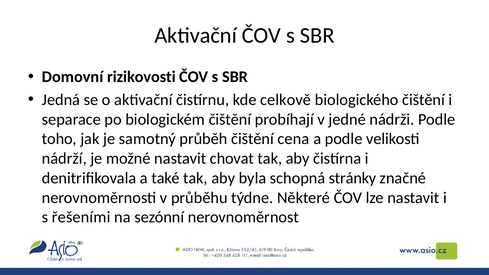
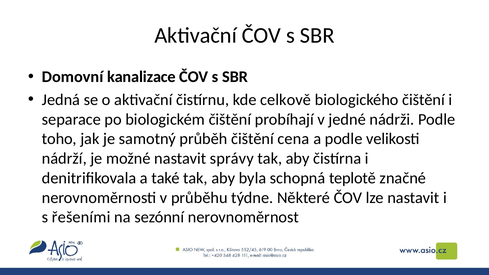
rizikovosti: rizikovosti -> kanalizace
chovat: chovat -> správy
stránky: stránky -> teplotě
